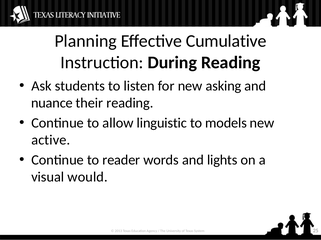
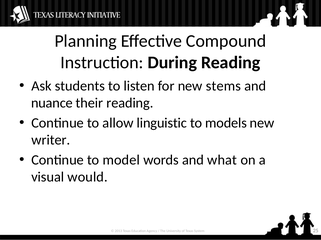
Cumulative: Cumulative -> Compound
asking: asking -> stems
active: active -> writer
reader: reader -> model
lights: lights -> what
